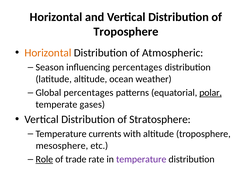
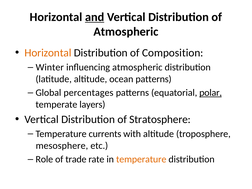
and underline: none -> present
Troposphere at (126, 32): Troposphere -> Atmospheric
Atmospheric: Atmospheric -> Composition
Season: Season -> Winter
influencing percentages: percentages -> atmospheric
ocean weather: weather -> patterns
gases: gases -> layers
Role underline: present -> none
temperature at (141, 159) colour: purple -> orange
